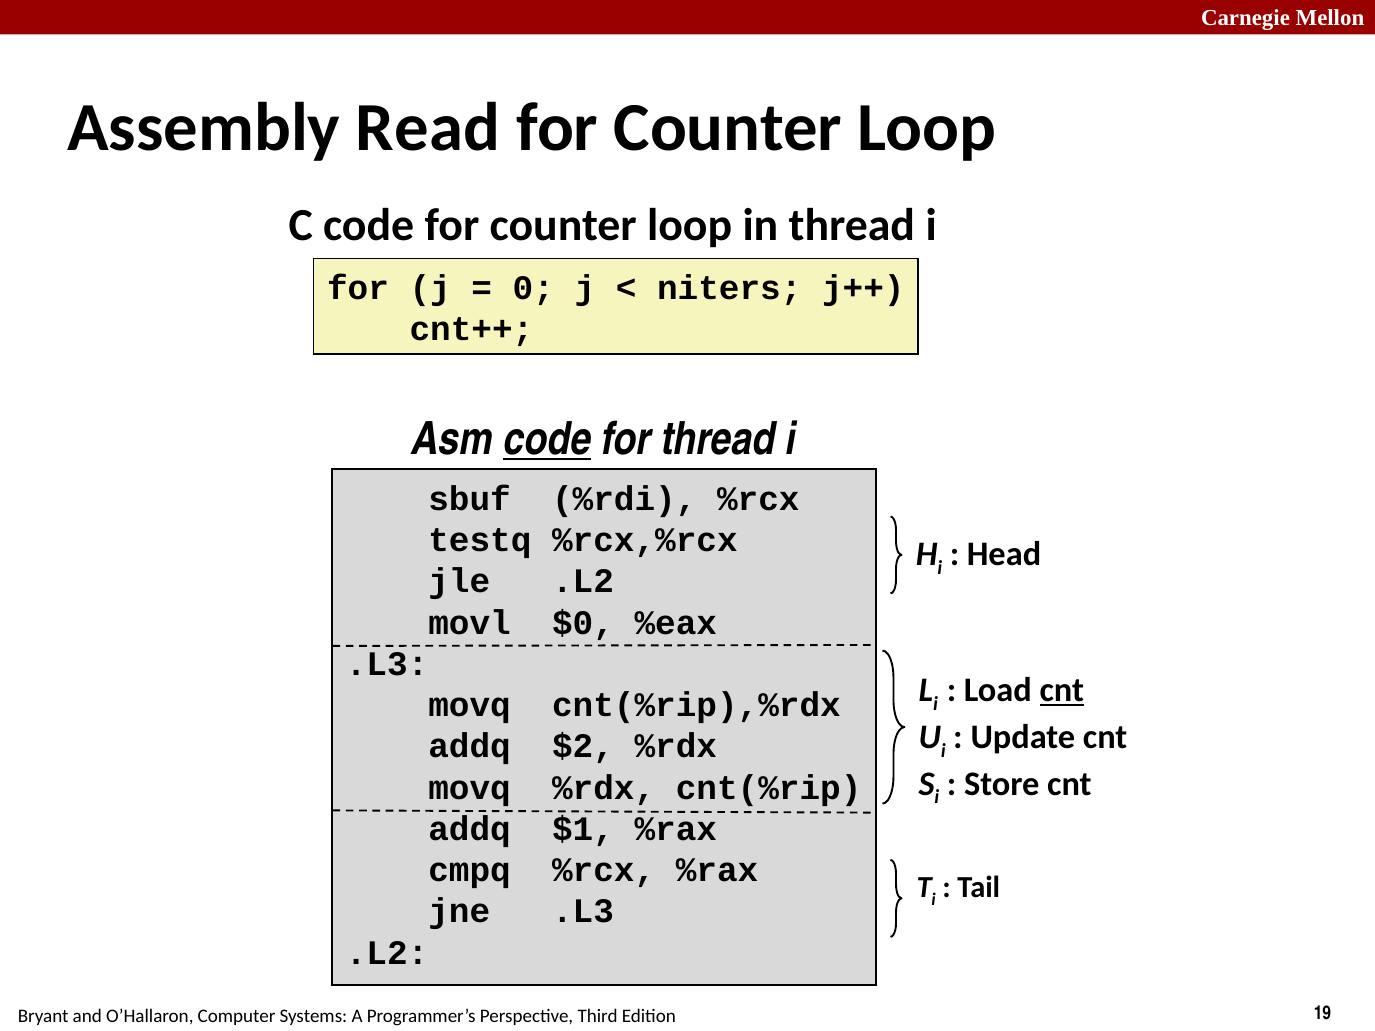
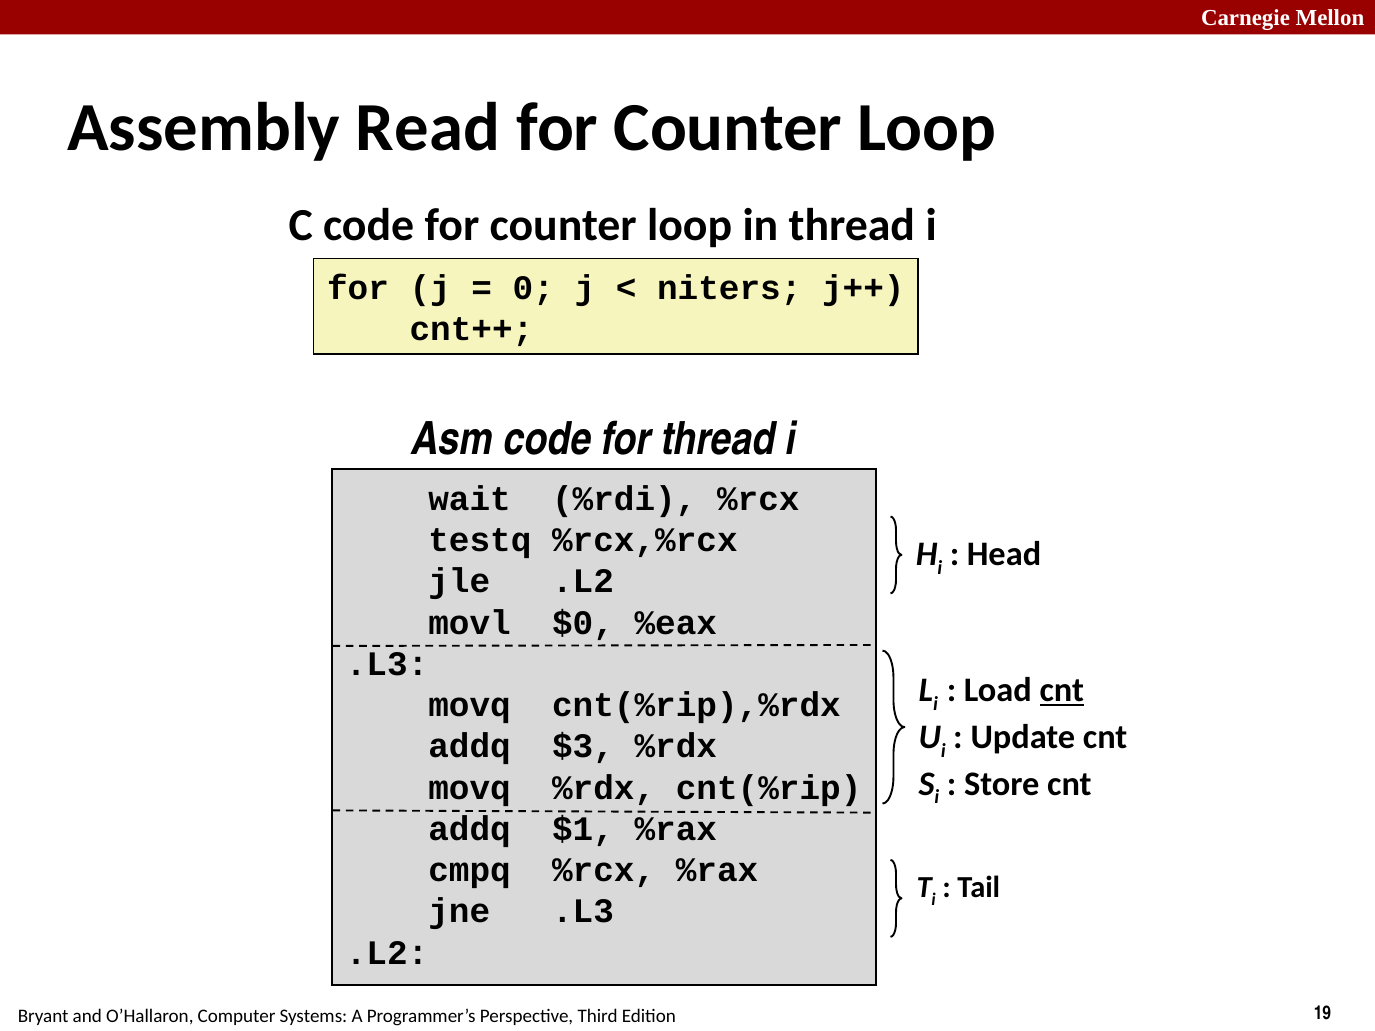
code at (547, 439) underline: present -> none
sbuf: sbuf -> wait
$2: $2 -> $3
